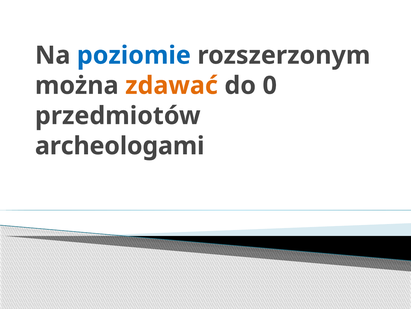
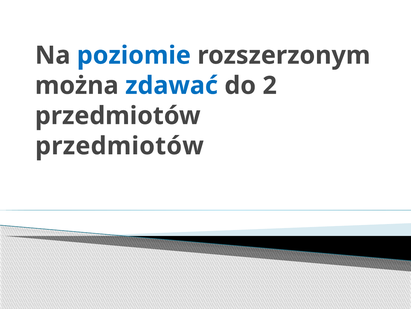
zdawać colour: orange -> blue
0: 0 -> 2
archeologami at (120, 146): archeologami -> przedmiotów
